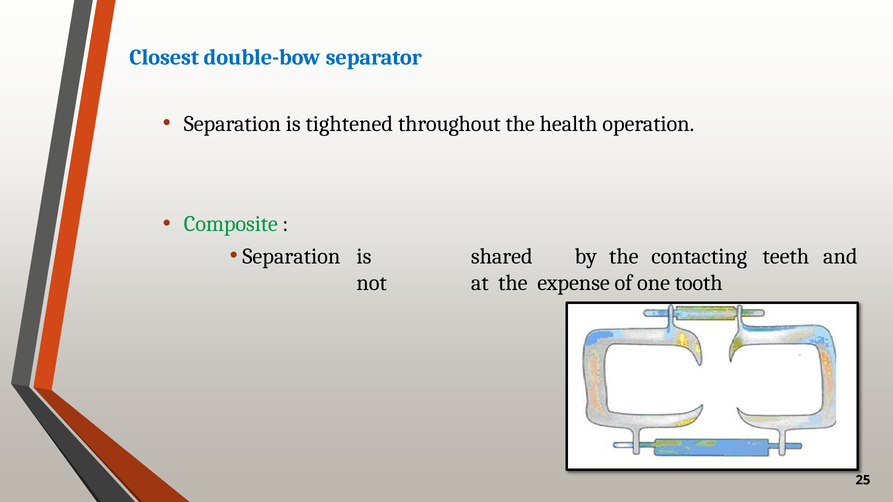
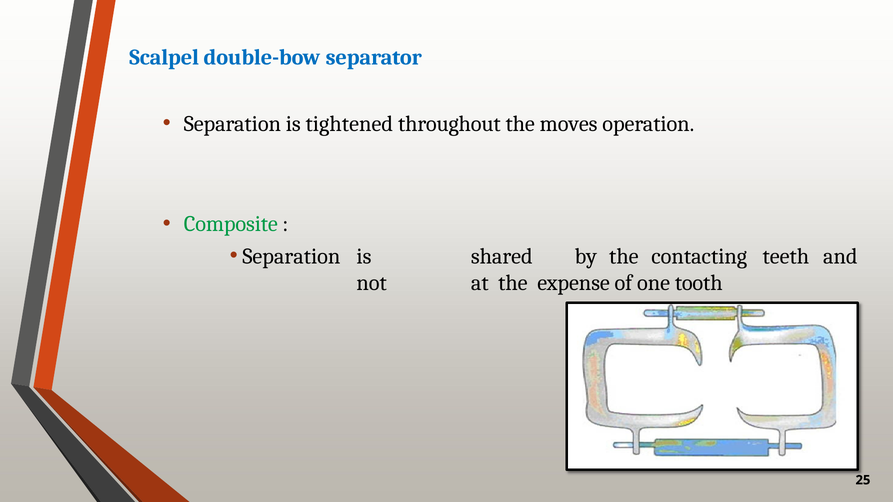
Closest: Closest -> Scalpel
health: health -> moves
